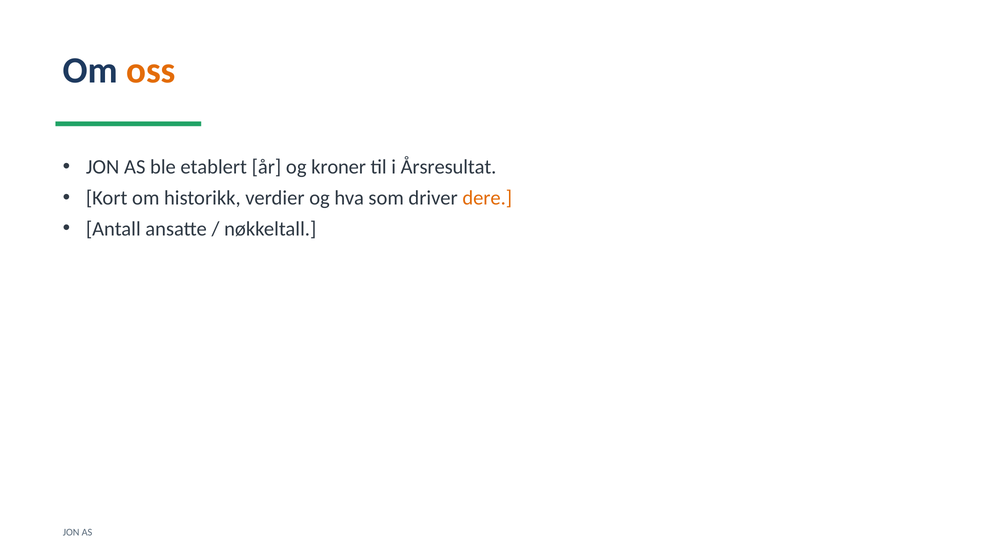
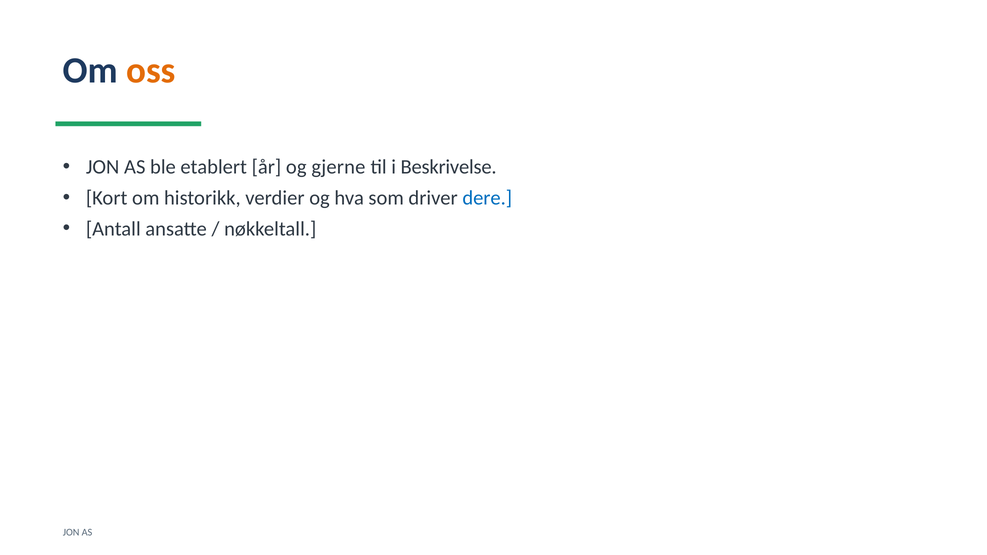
kroner: kroner -> gjerne
Årsresultat: Årsresultat -> Beskrivelse
dere colour: orange -> blue
